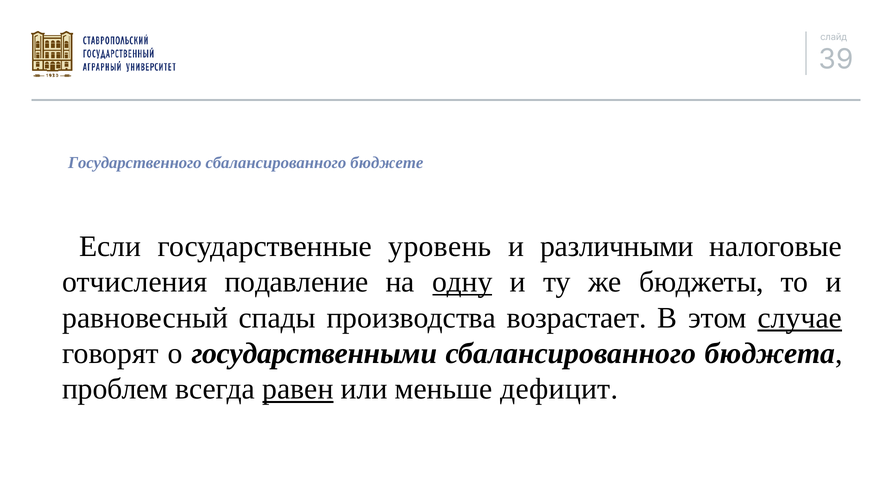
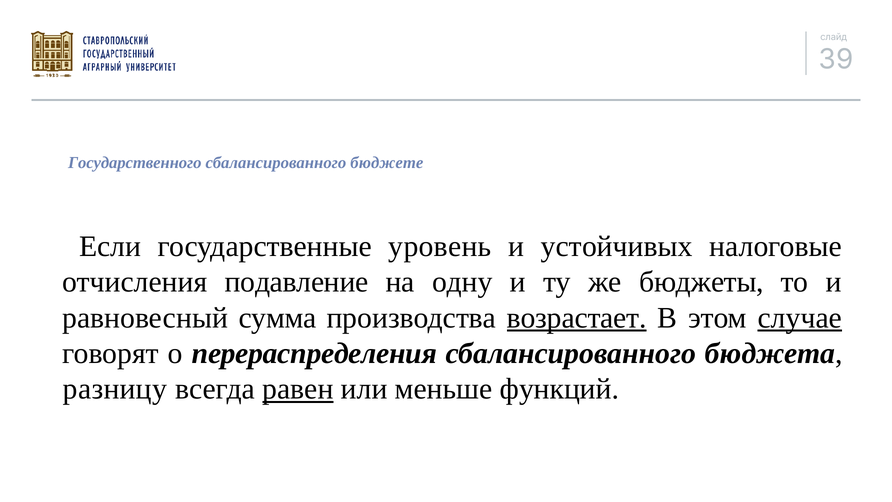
различными: различными -> устойчивых
одну underline: present -> none
спады: спады -> сумма
возрастает underline: none -> present
государственными: государственными -> перераспределения
проблем: проблем -> разницу
дефицит: дефицит -> функций
